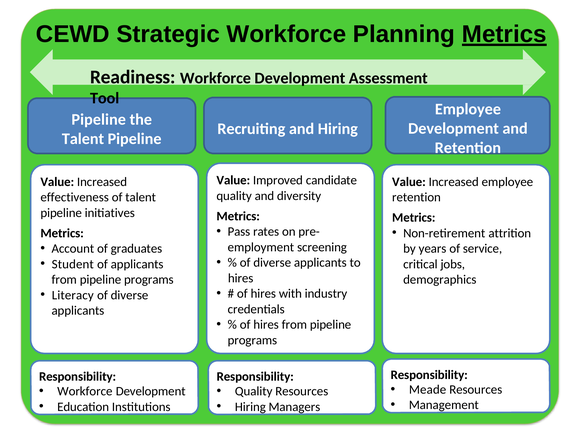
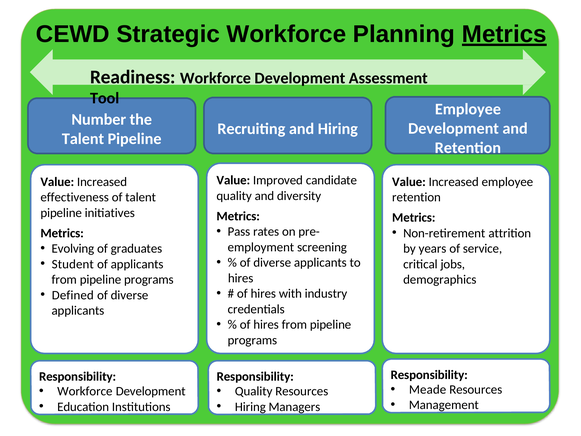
Pipeline at (99, 119): Pipeline -> Number
Account: Account -> Evolving
Literacy: Literacy -> Defined
